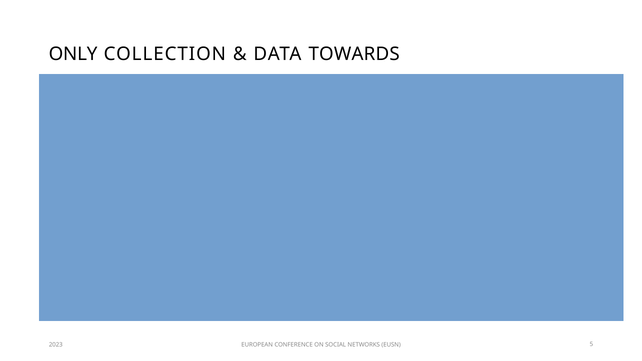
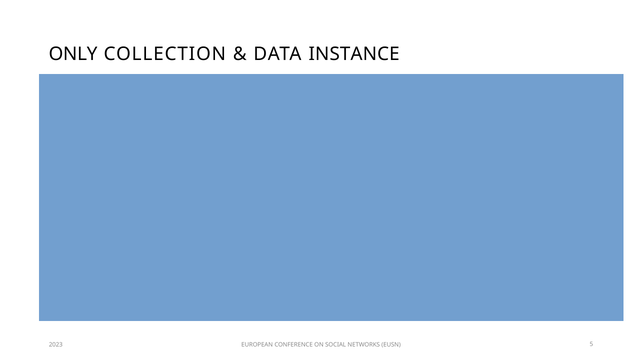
TOWARDS: TOWARDS -> INSTANCE
